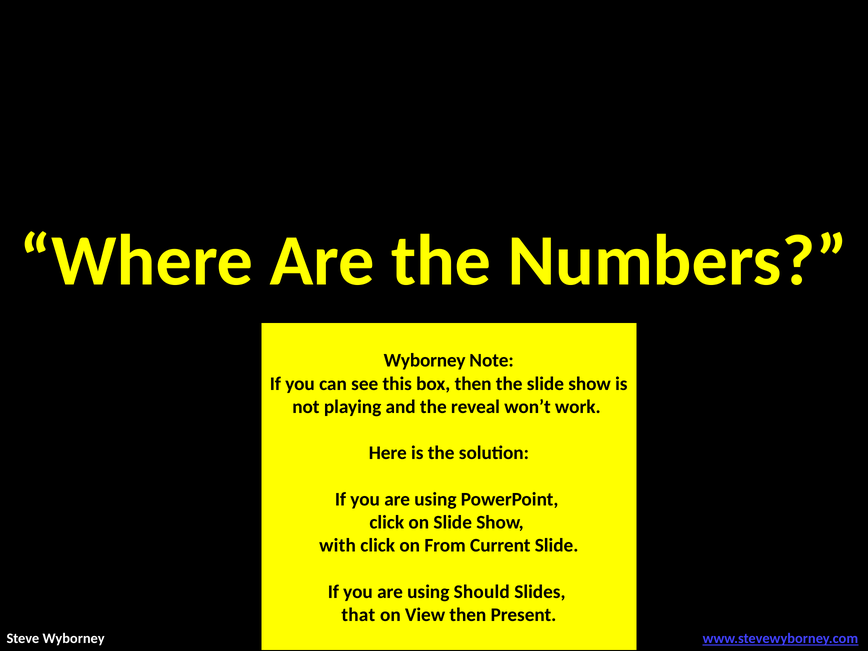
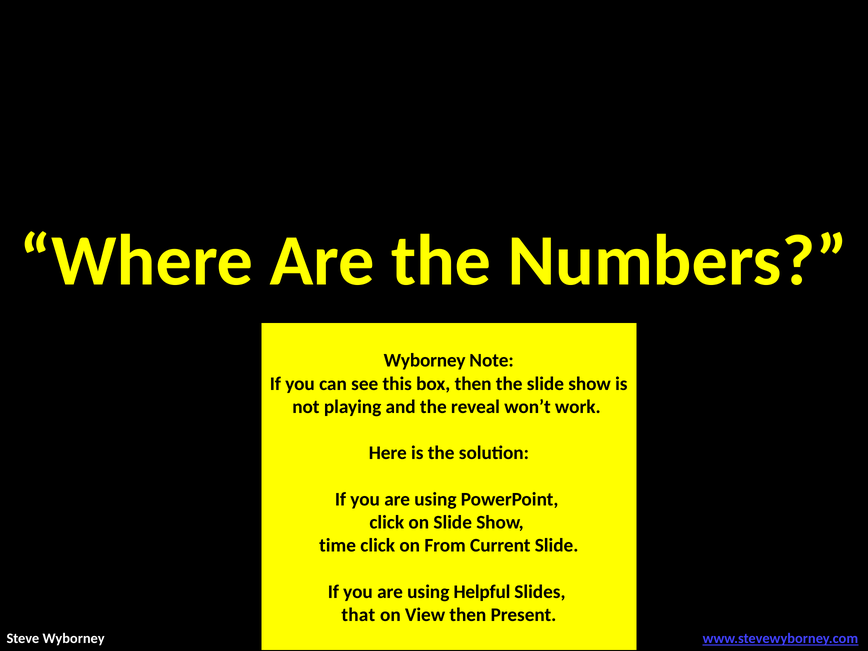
with: with -> time
Should: Should -> Helpful
